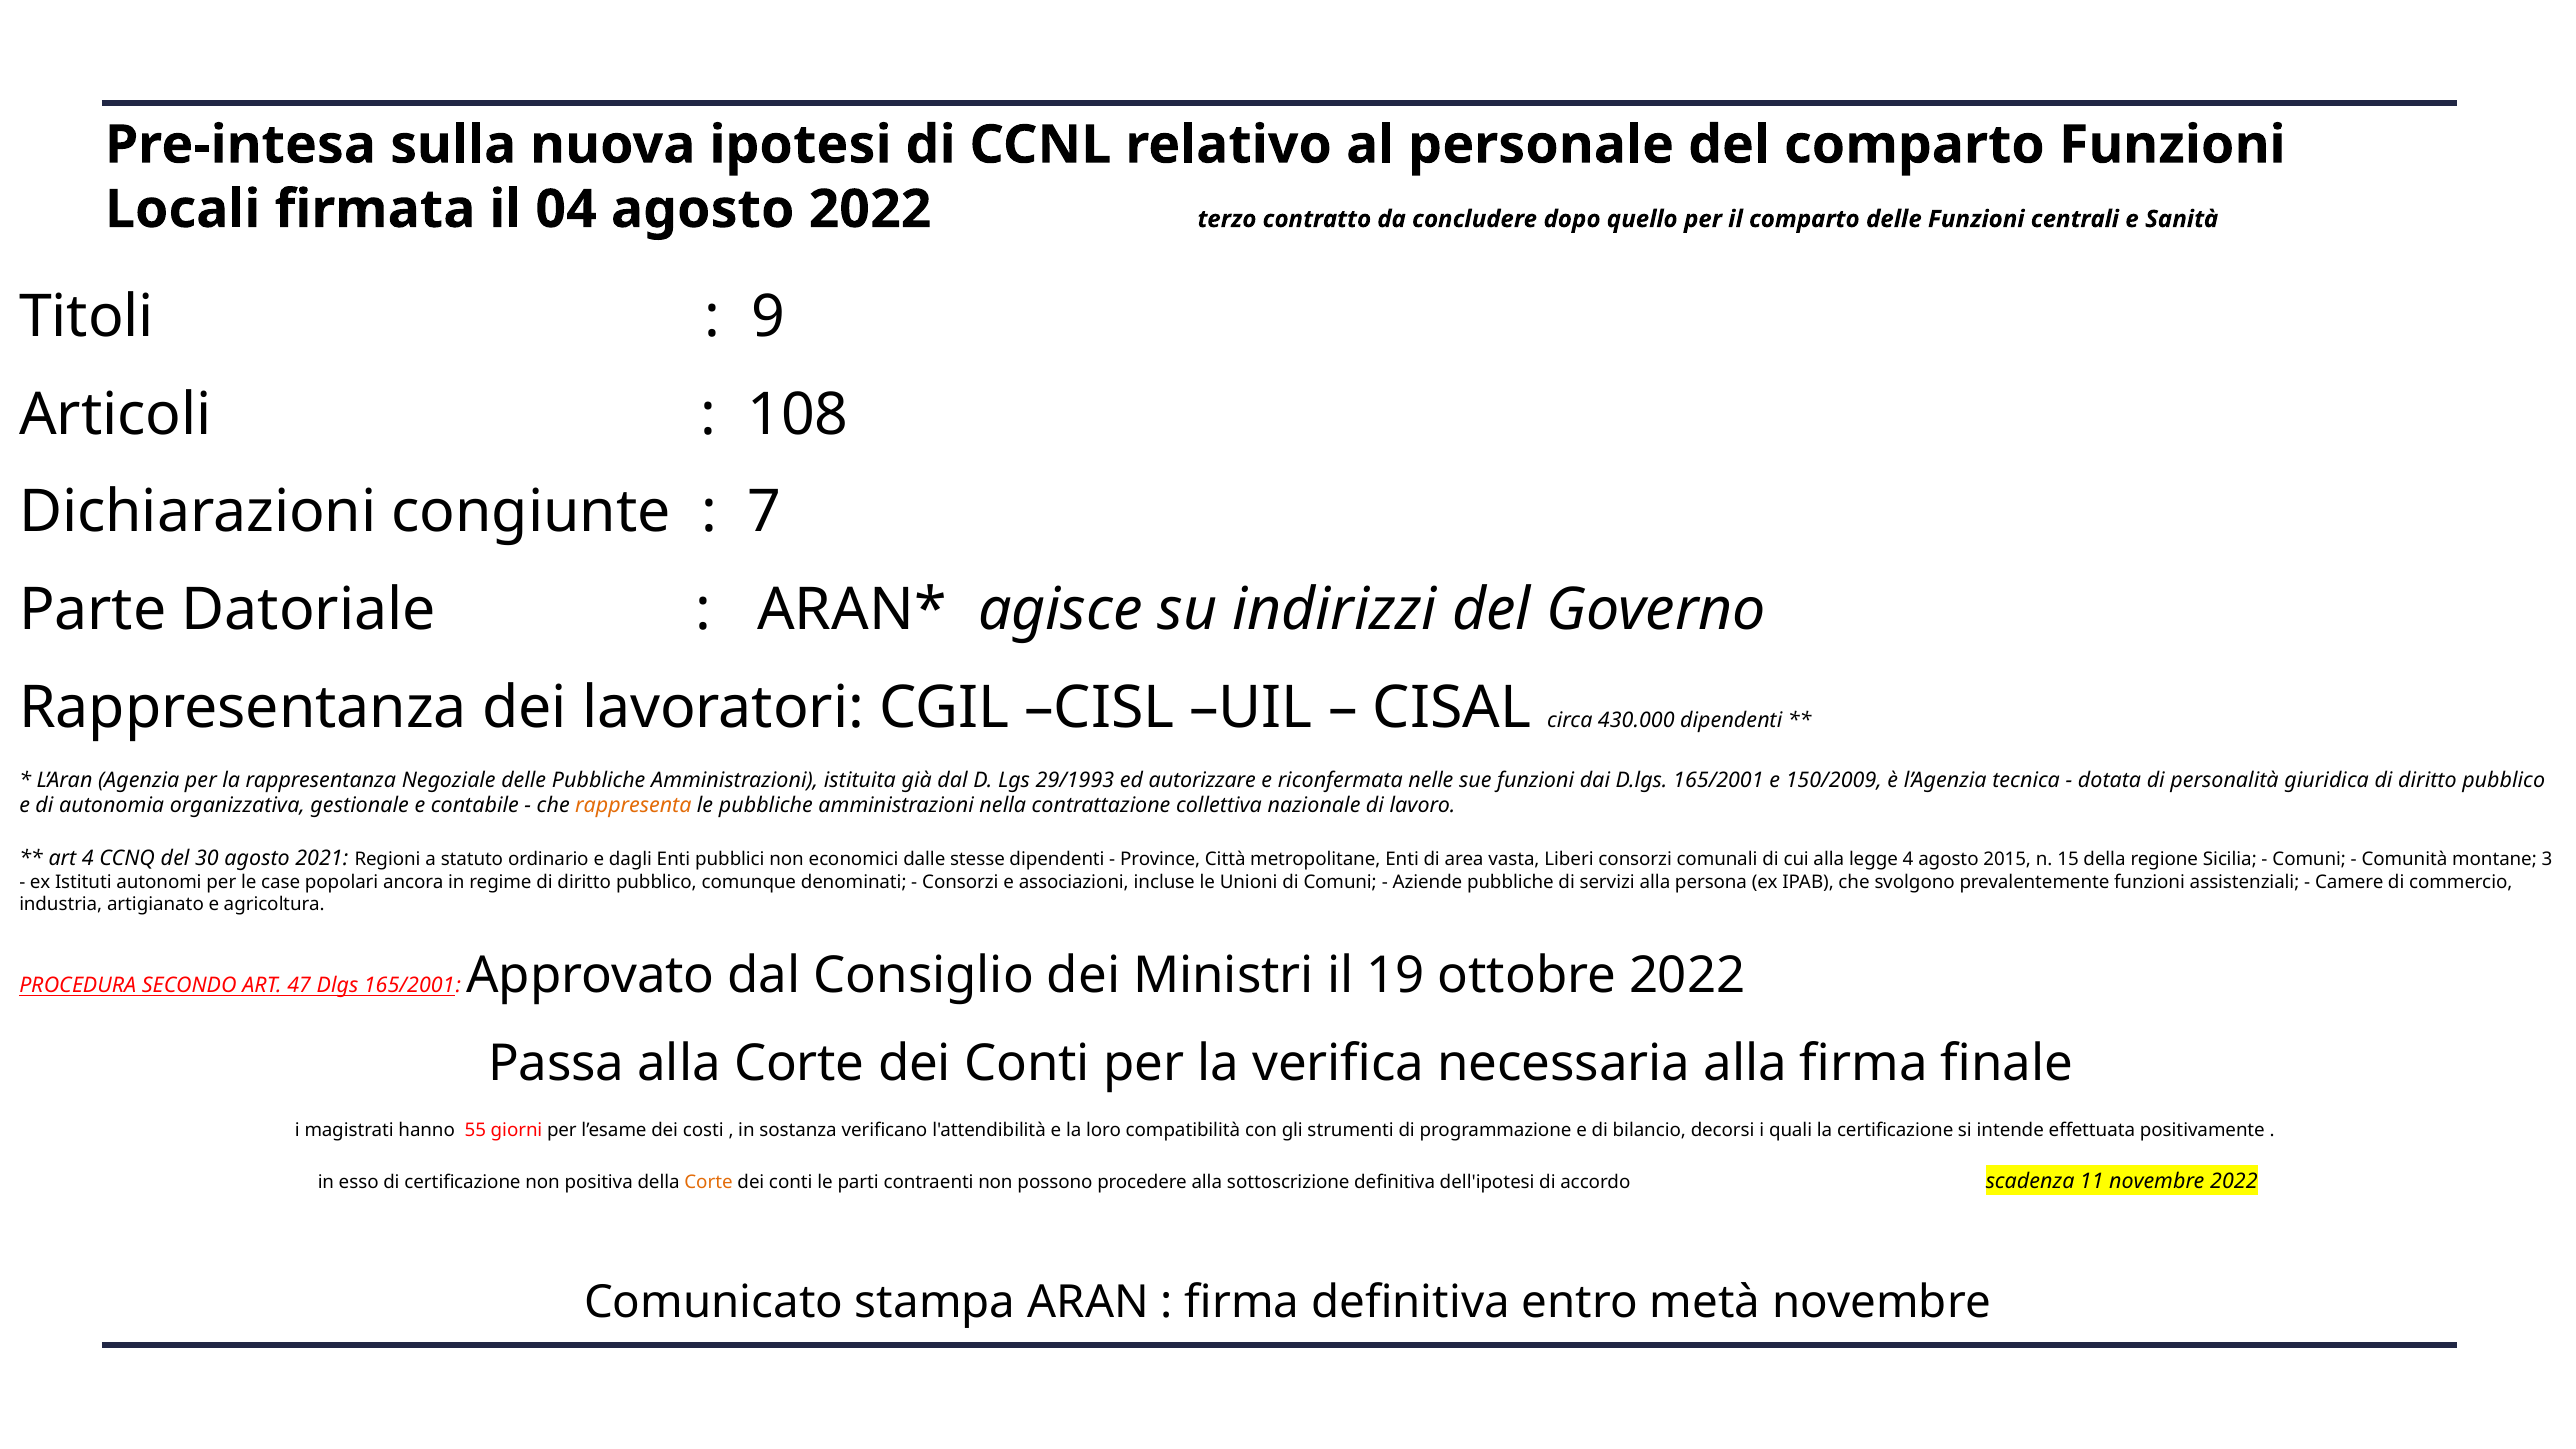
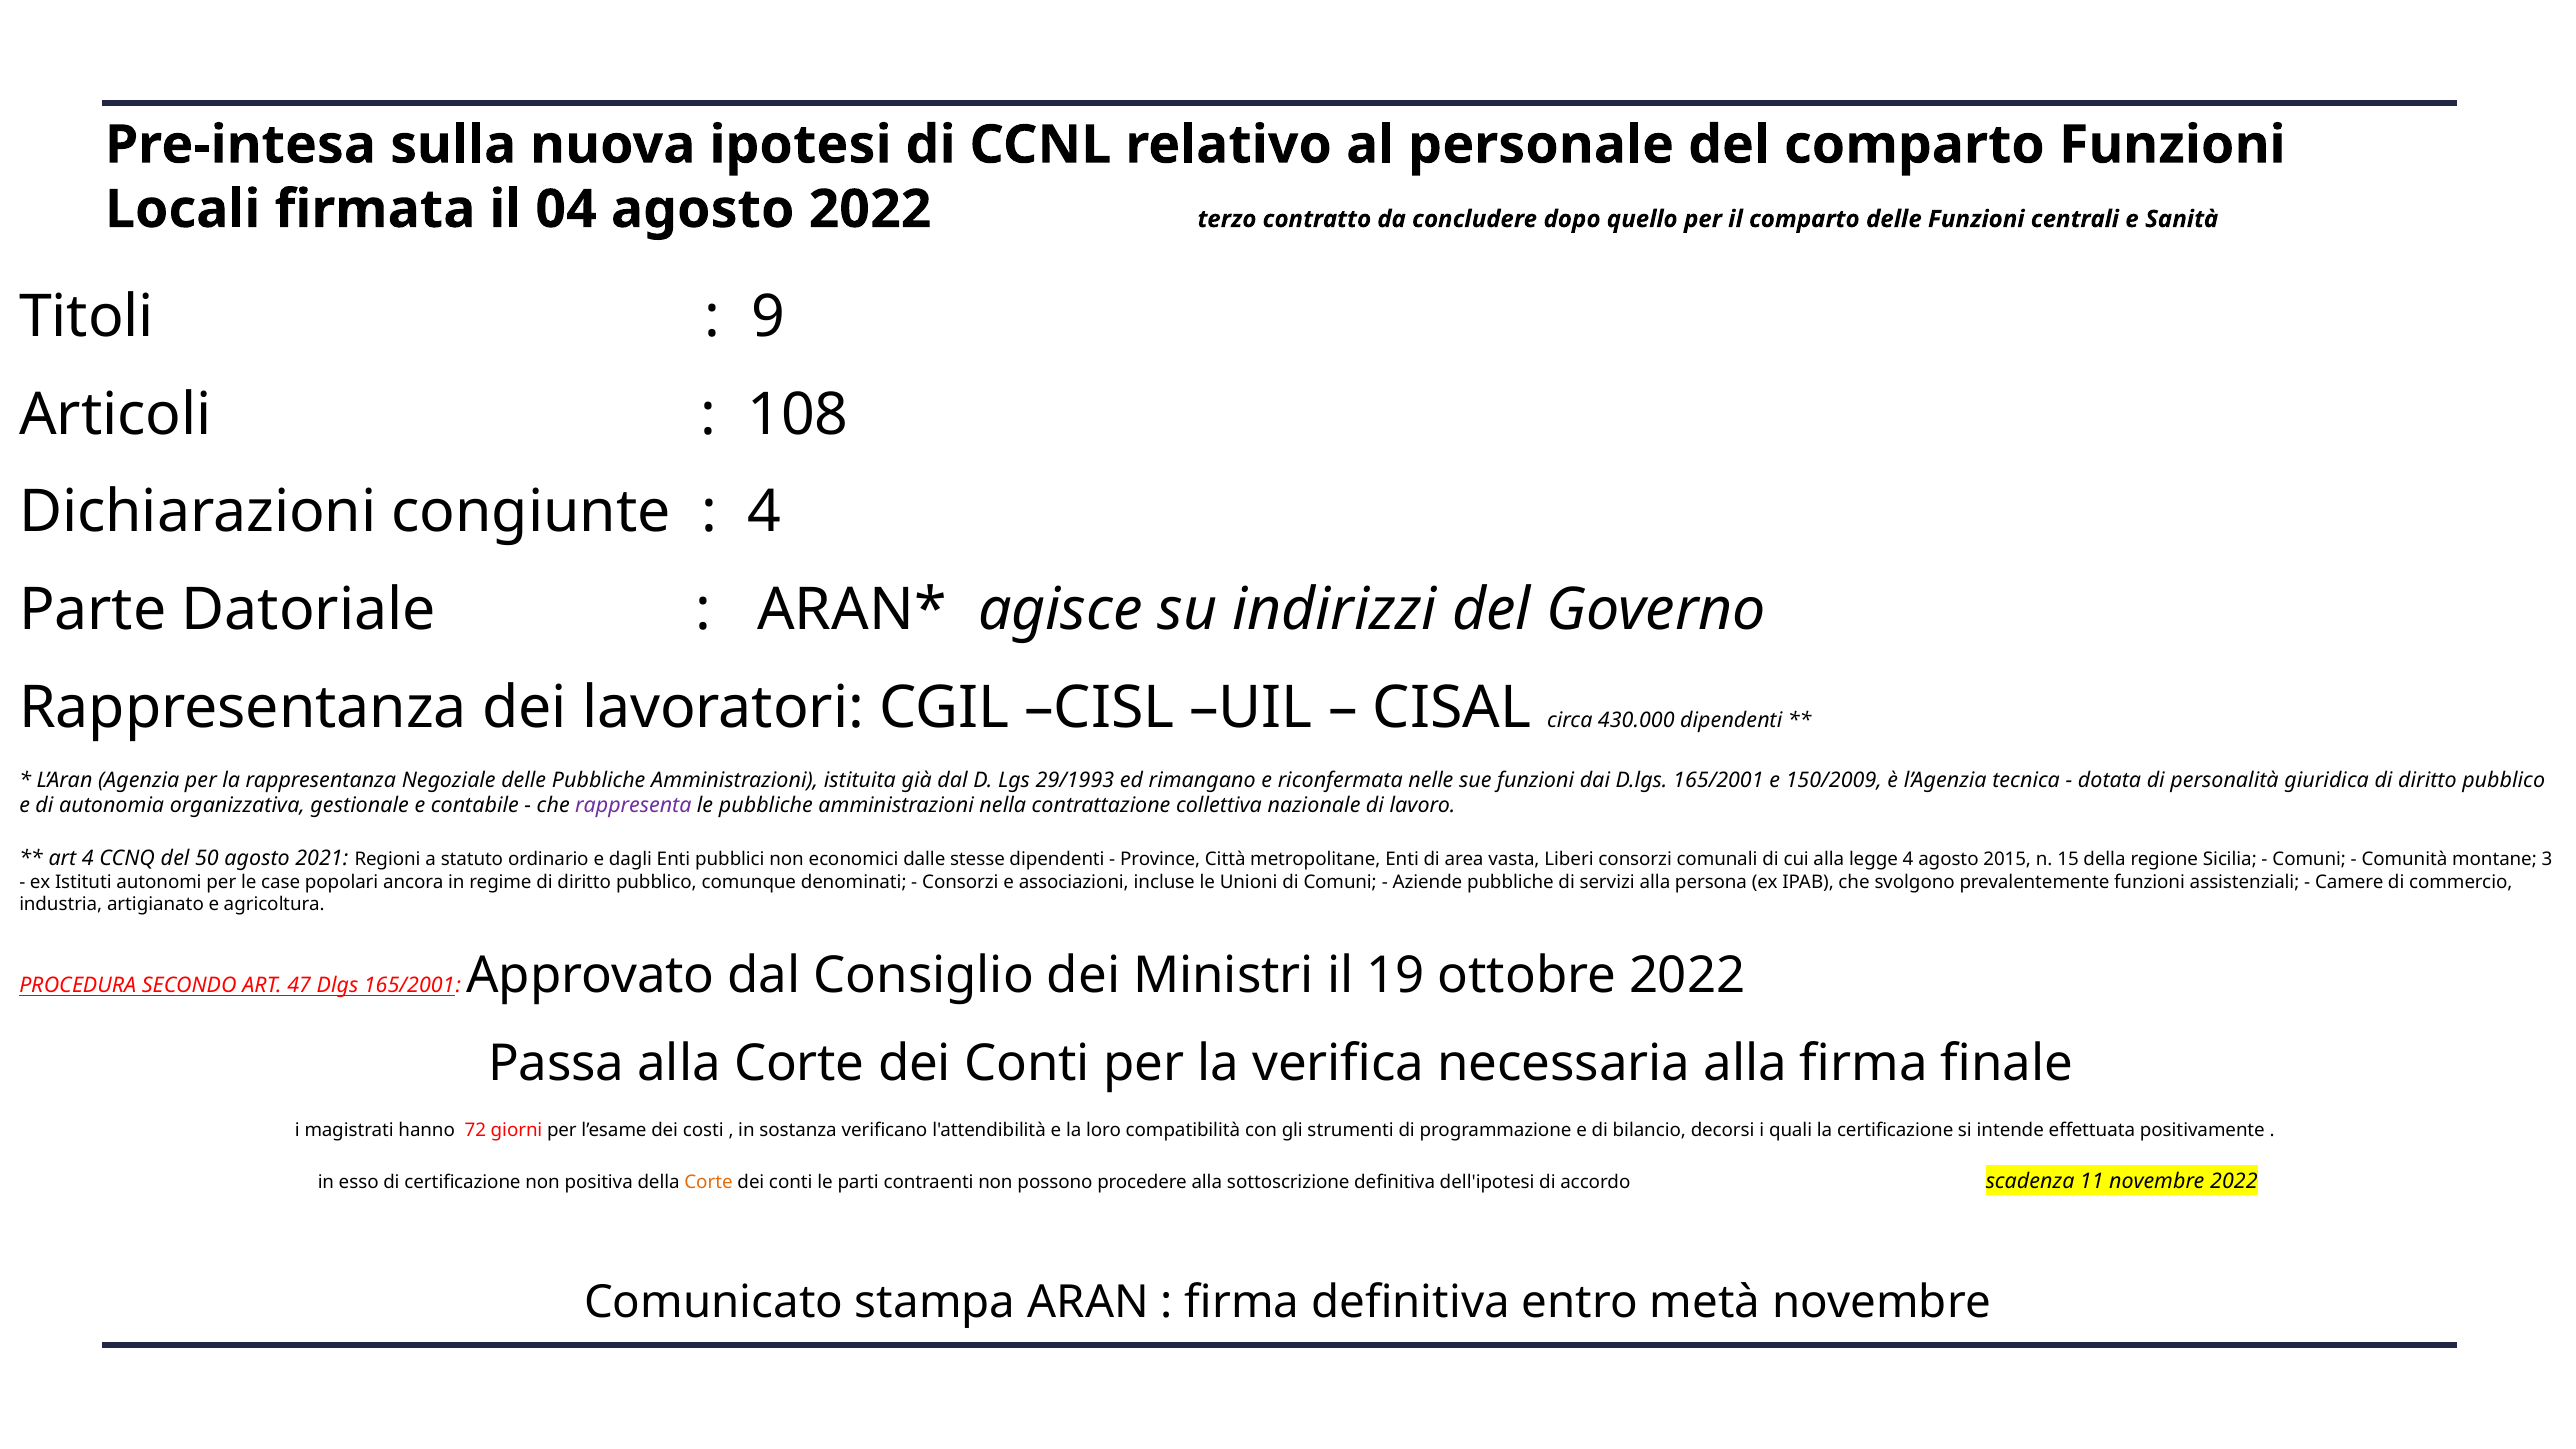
7 at (765, 512): 7 -> 4
autorizzare: autorizzare -> rimangano
rappresenta colour: orange -> purple
30: 30 -> 50
55: 55 -> 72
